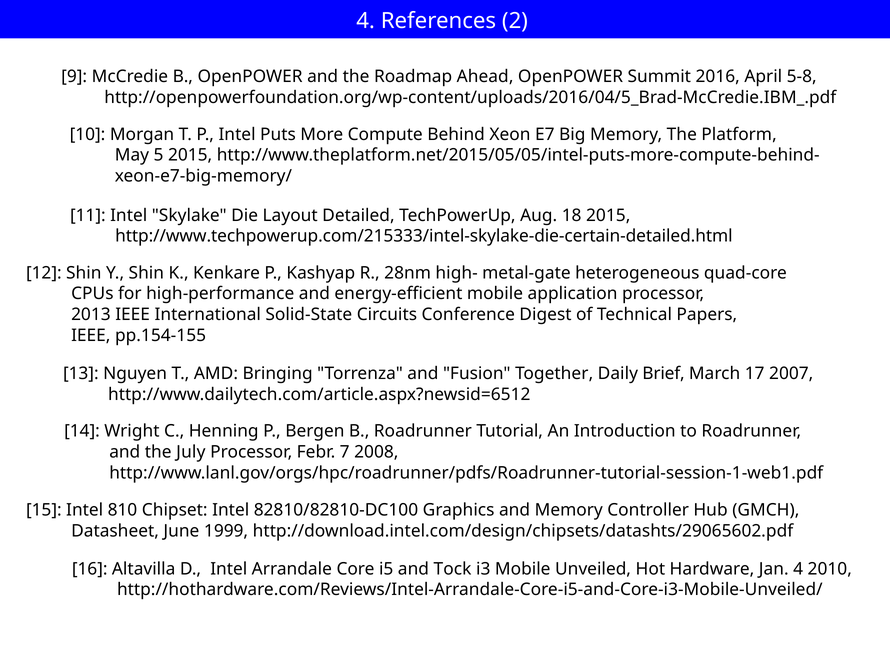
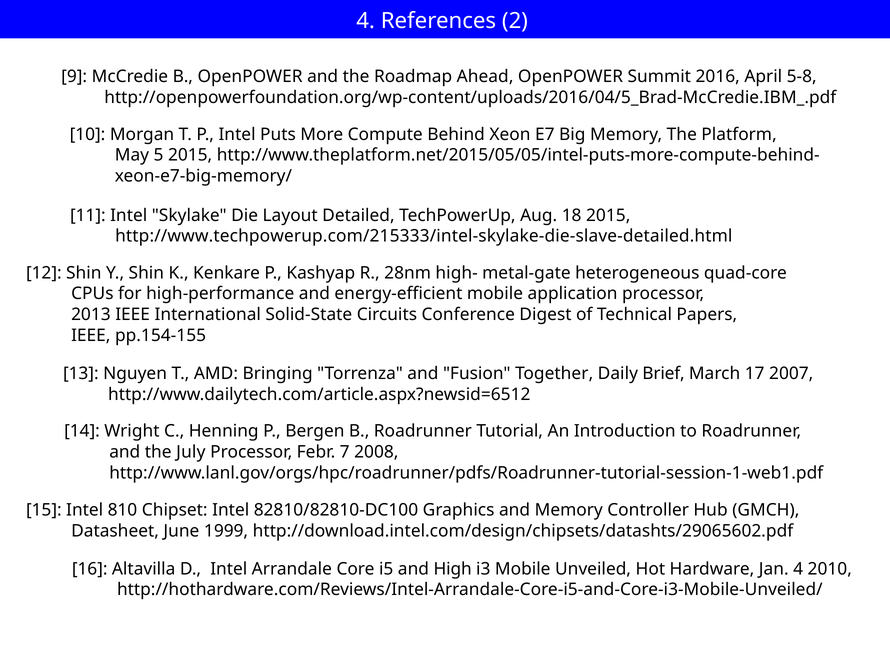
http://www.techpowerup.com/215333/intel-skylake-die-certain-detailed.html: http://www.techpowerup.com/215333/intel-skylake-die-certain-detailed.html -> http://www.techpowerup.com/215333/intel-skylake-die-slave-detailed.html
Tock: Tock -> High
